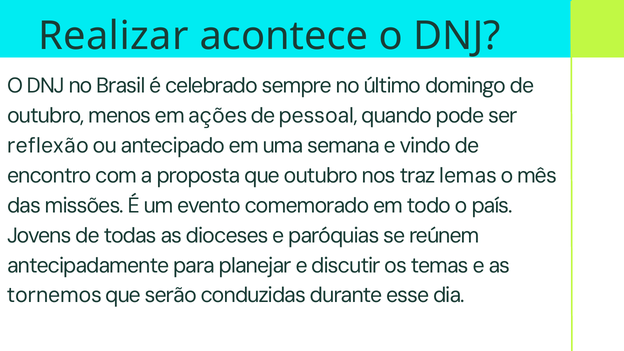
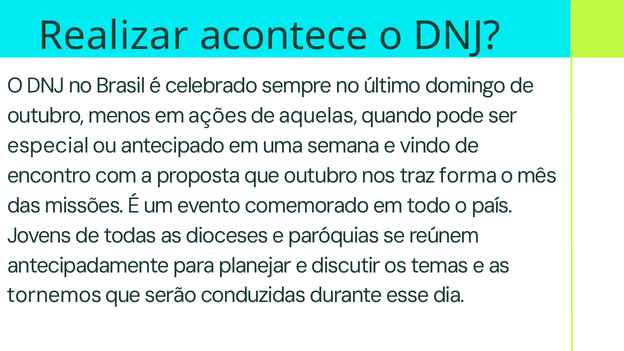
pessoal: pessoal -> aquelas
reflexão: reflexão -> especial
lemas: lemas -> forma
